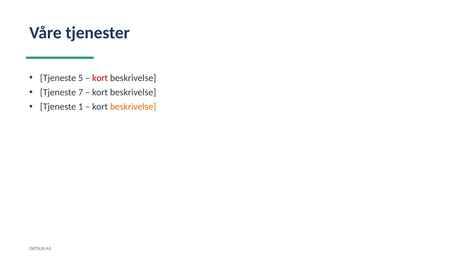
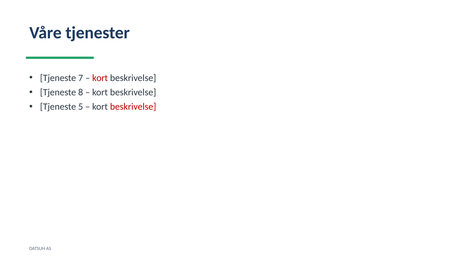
5: 5 -> 7
7: 7 -> 8
1: 1 -> 5
beskrivelse at (133, 107) colour: orange -> red
